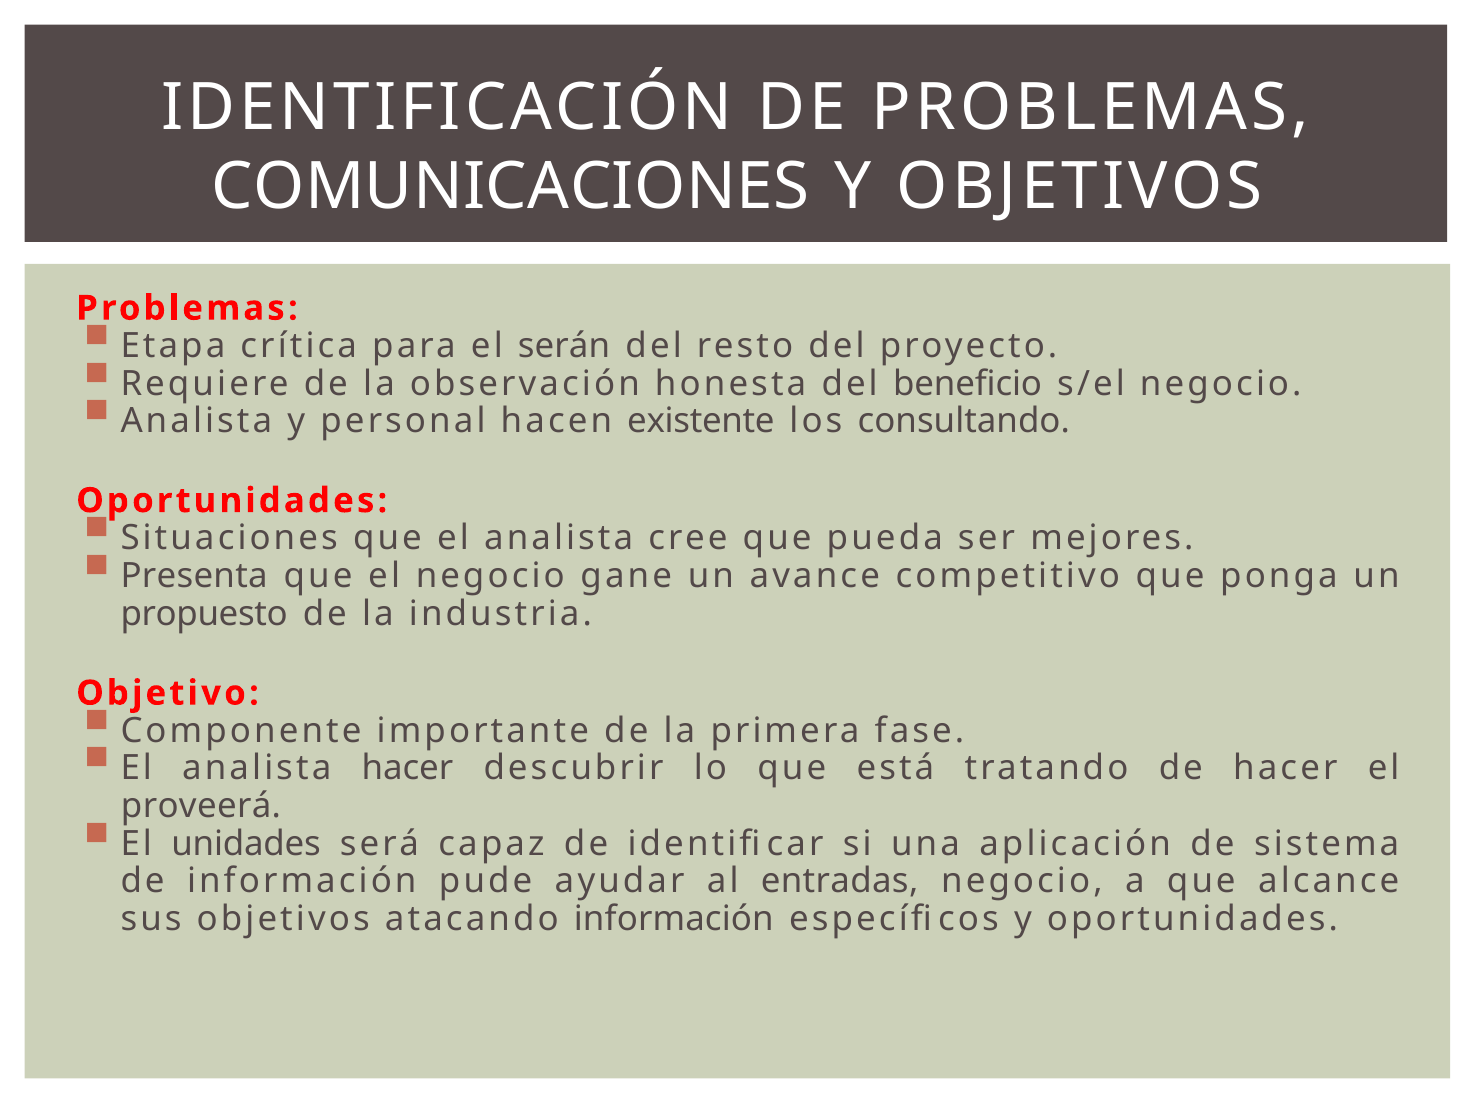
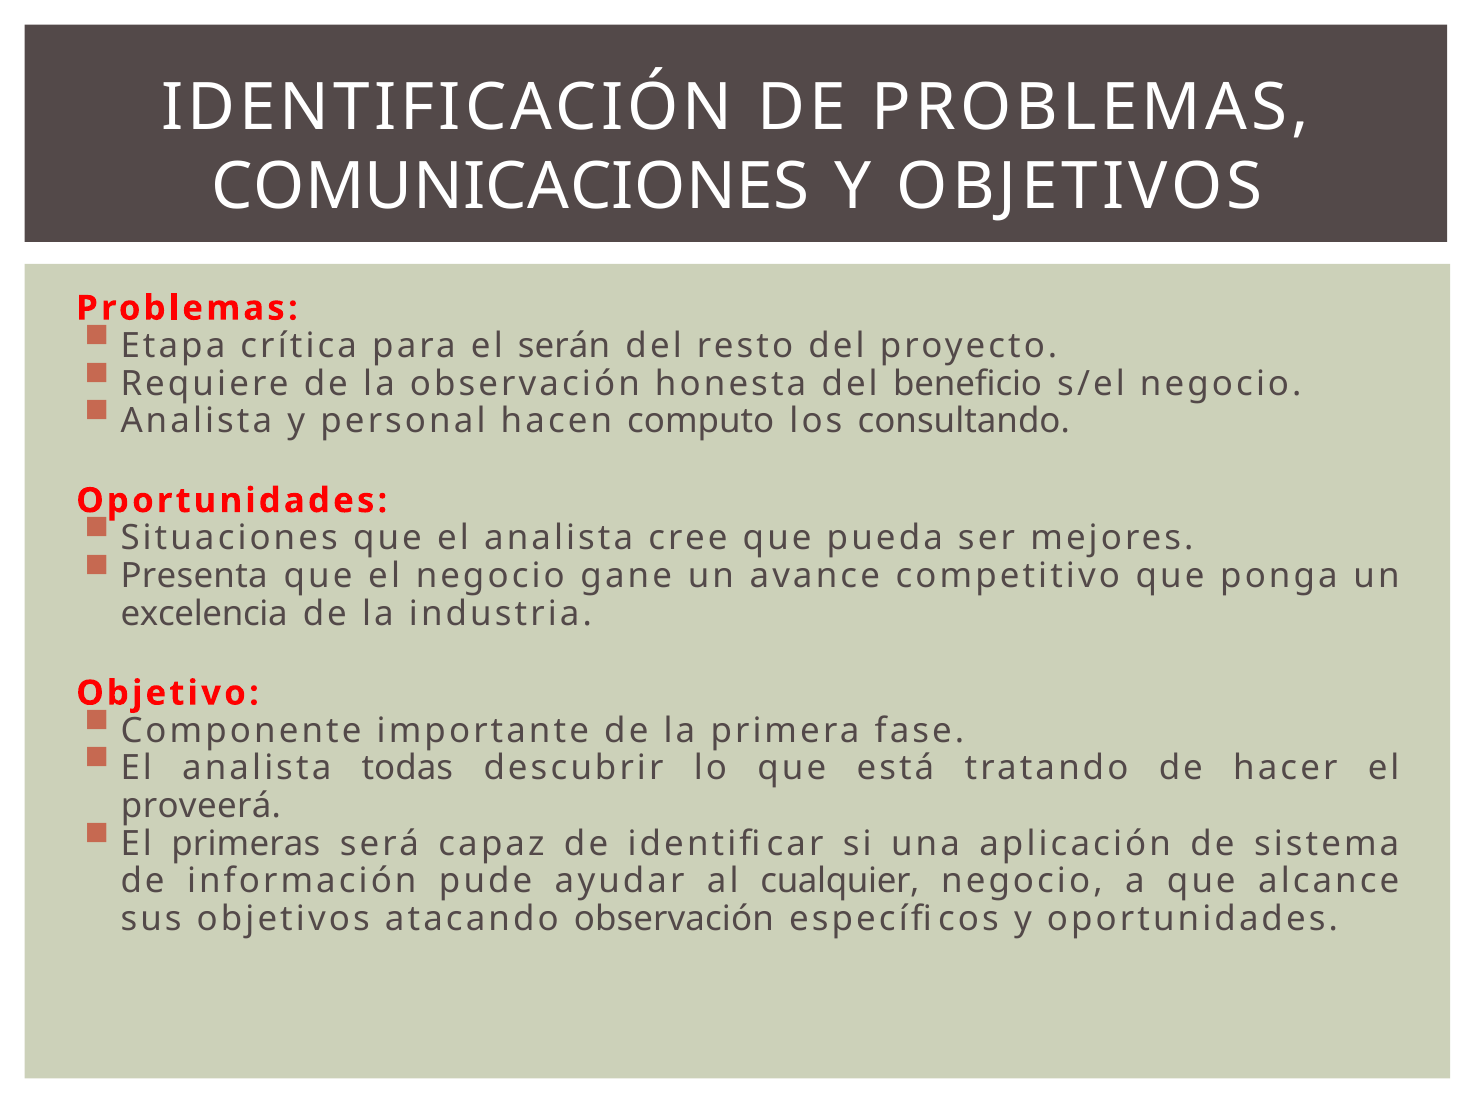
existente: existente -> computo
propuesto: propuesto -> excelencia
analista hacer: hacer -> todas
unidades: unidades -> primeras
entradas: entradas -> cualquier
atacando información: información -> observación
